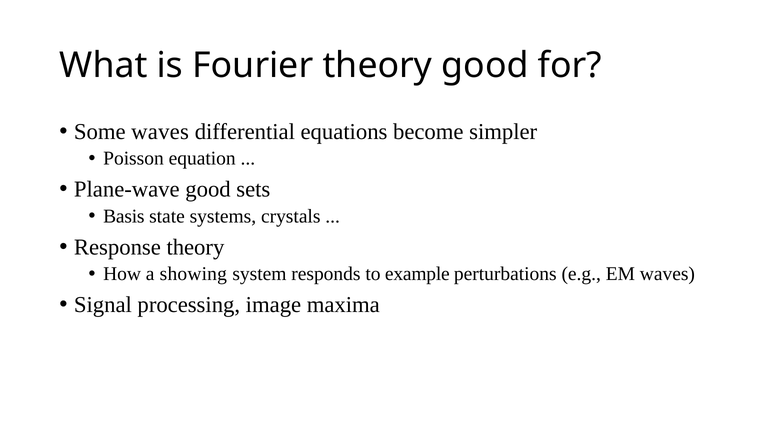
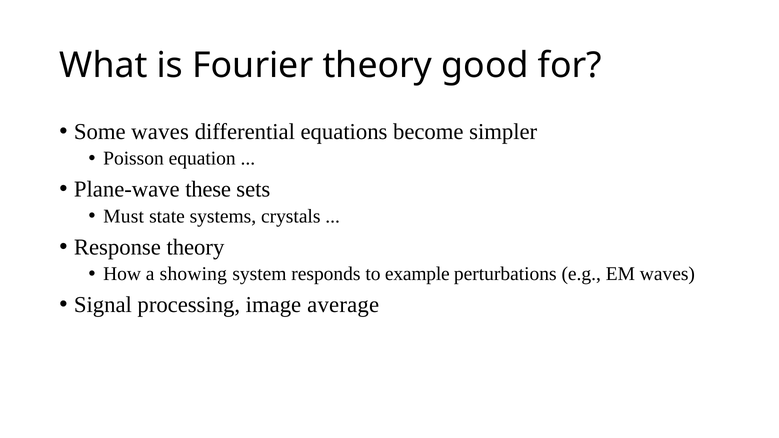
Plane-wave good: good -> these
Basis: Basis -> Must
maxima: maxima -> average
